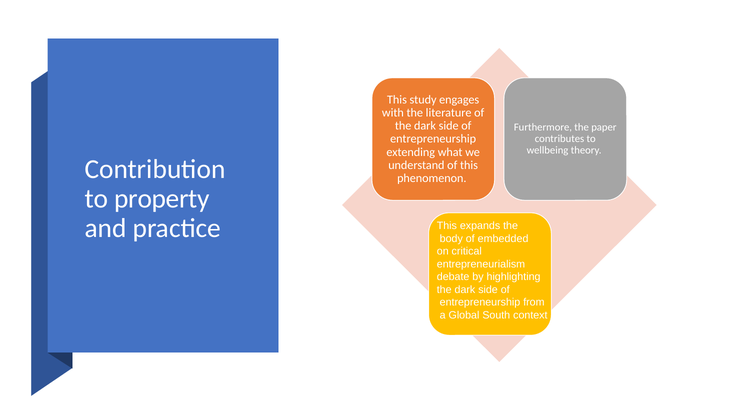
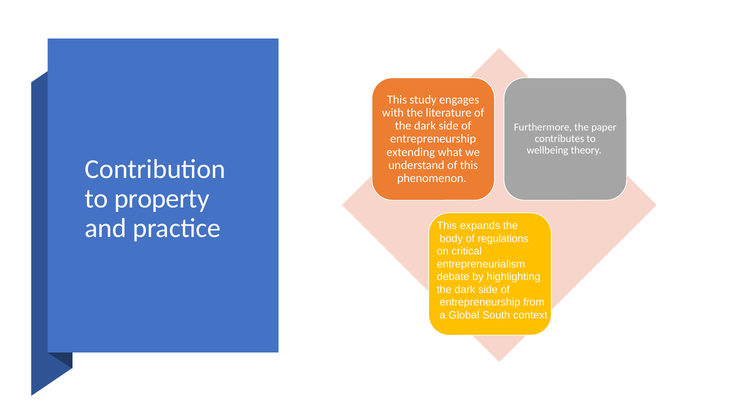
embedded: embedded -> regulations
